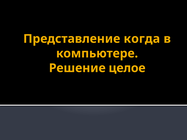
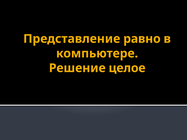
когда: когда -> равно
